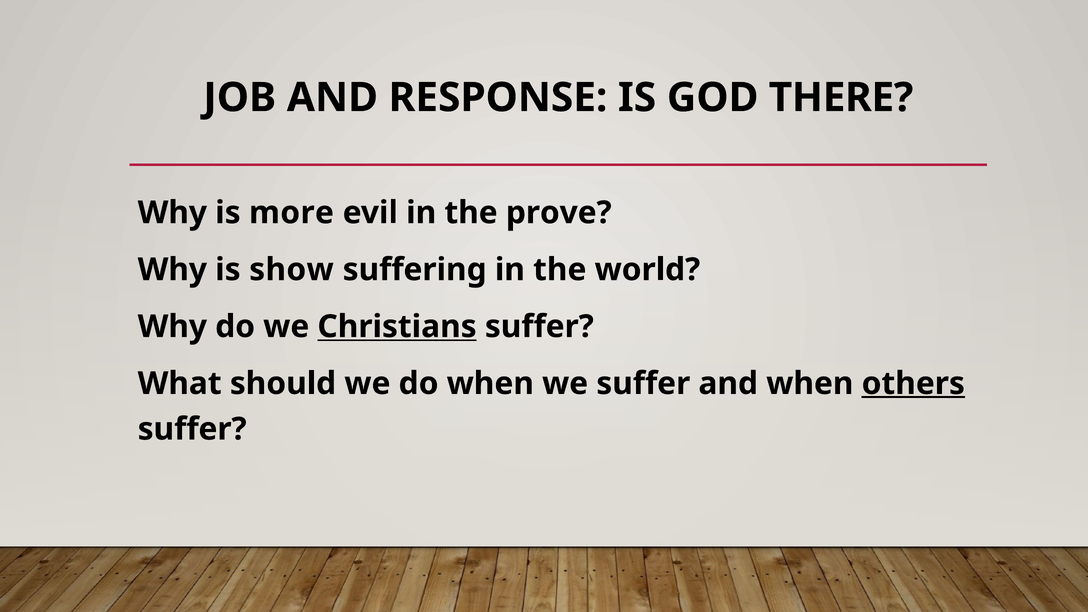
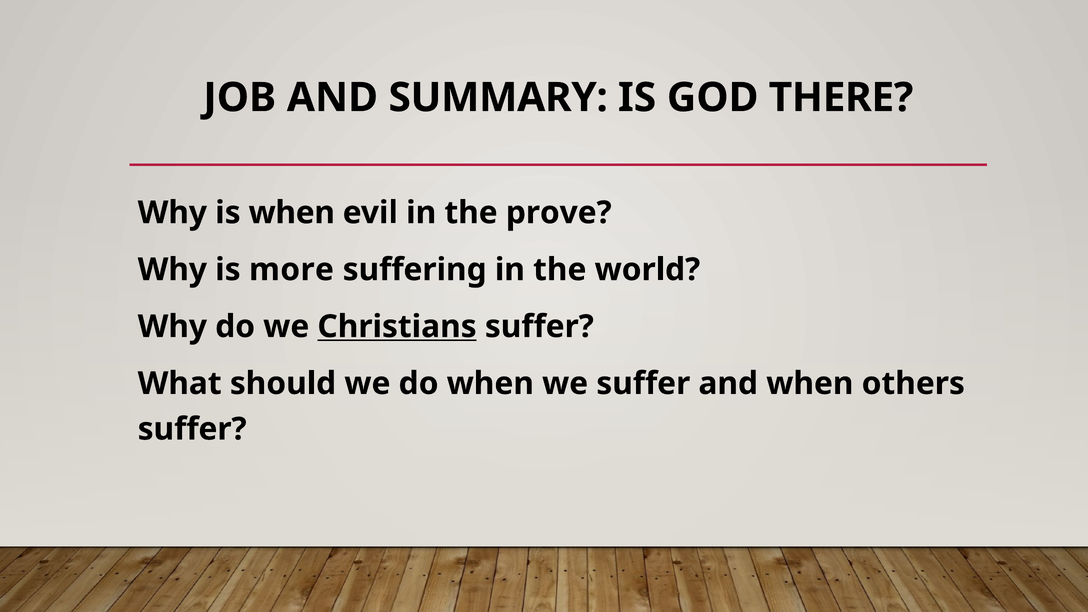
RESPONSE: RESPONSE -> SUMMARY
is more: more -> when
show: show -> more
others underline: present -> none
